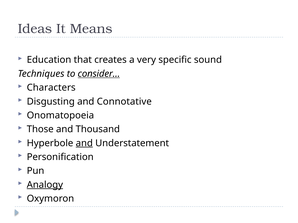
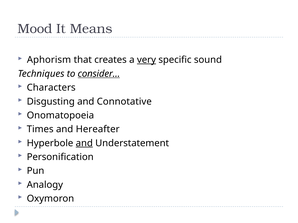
Ideas: Ideas -> Mood
Education: Education -> Aphorism
very underline: none -> present
Those: Those -> Times
Thousand: Thousand -> Hereafter
Analogy underline: present -> none
